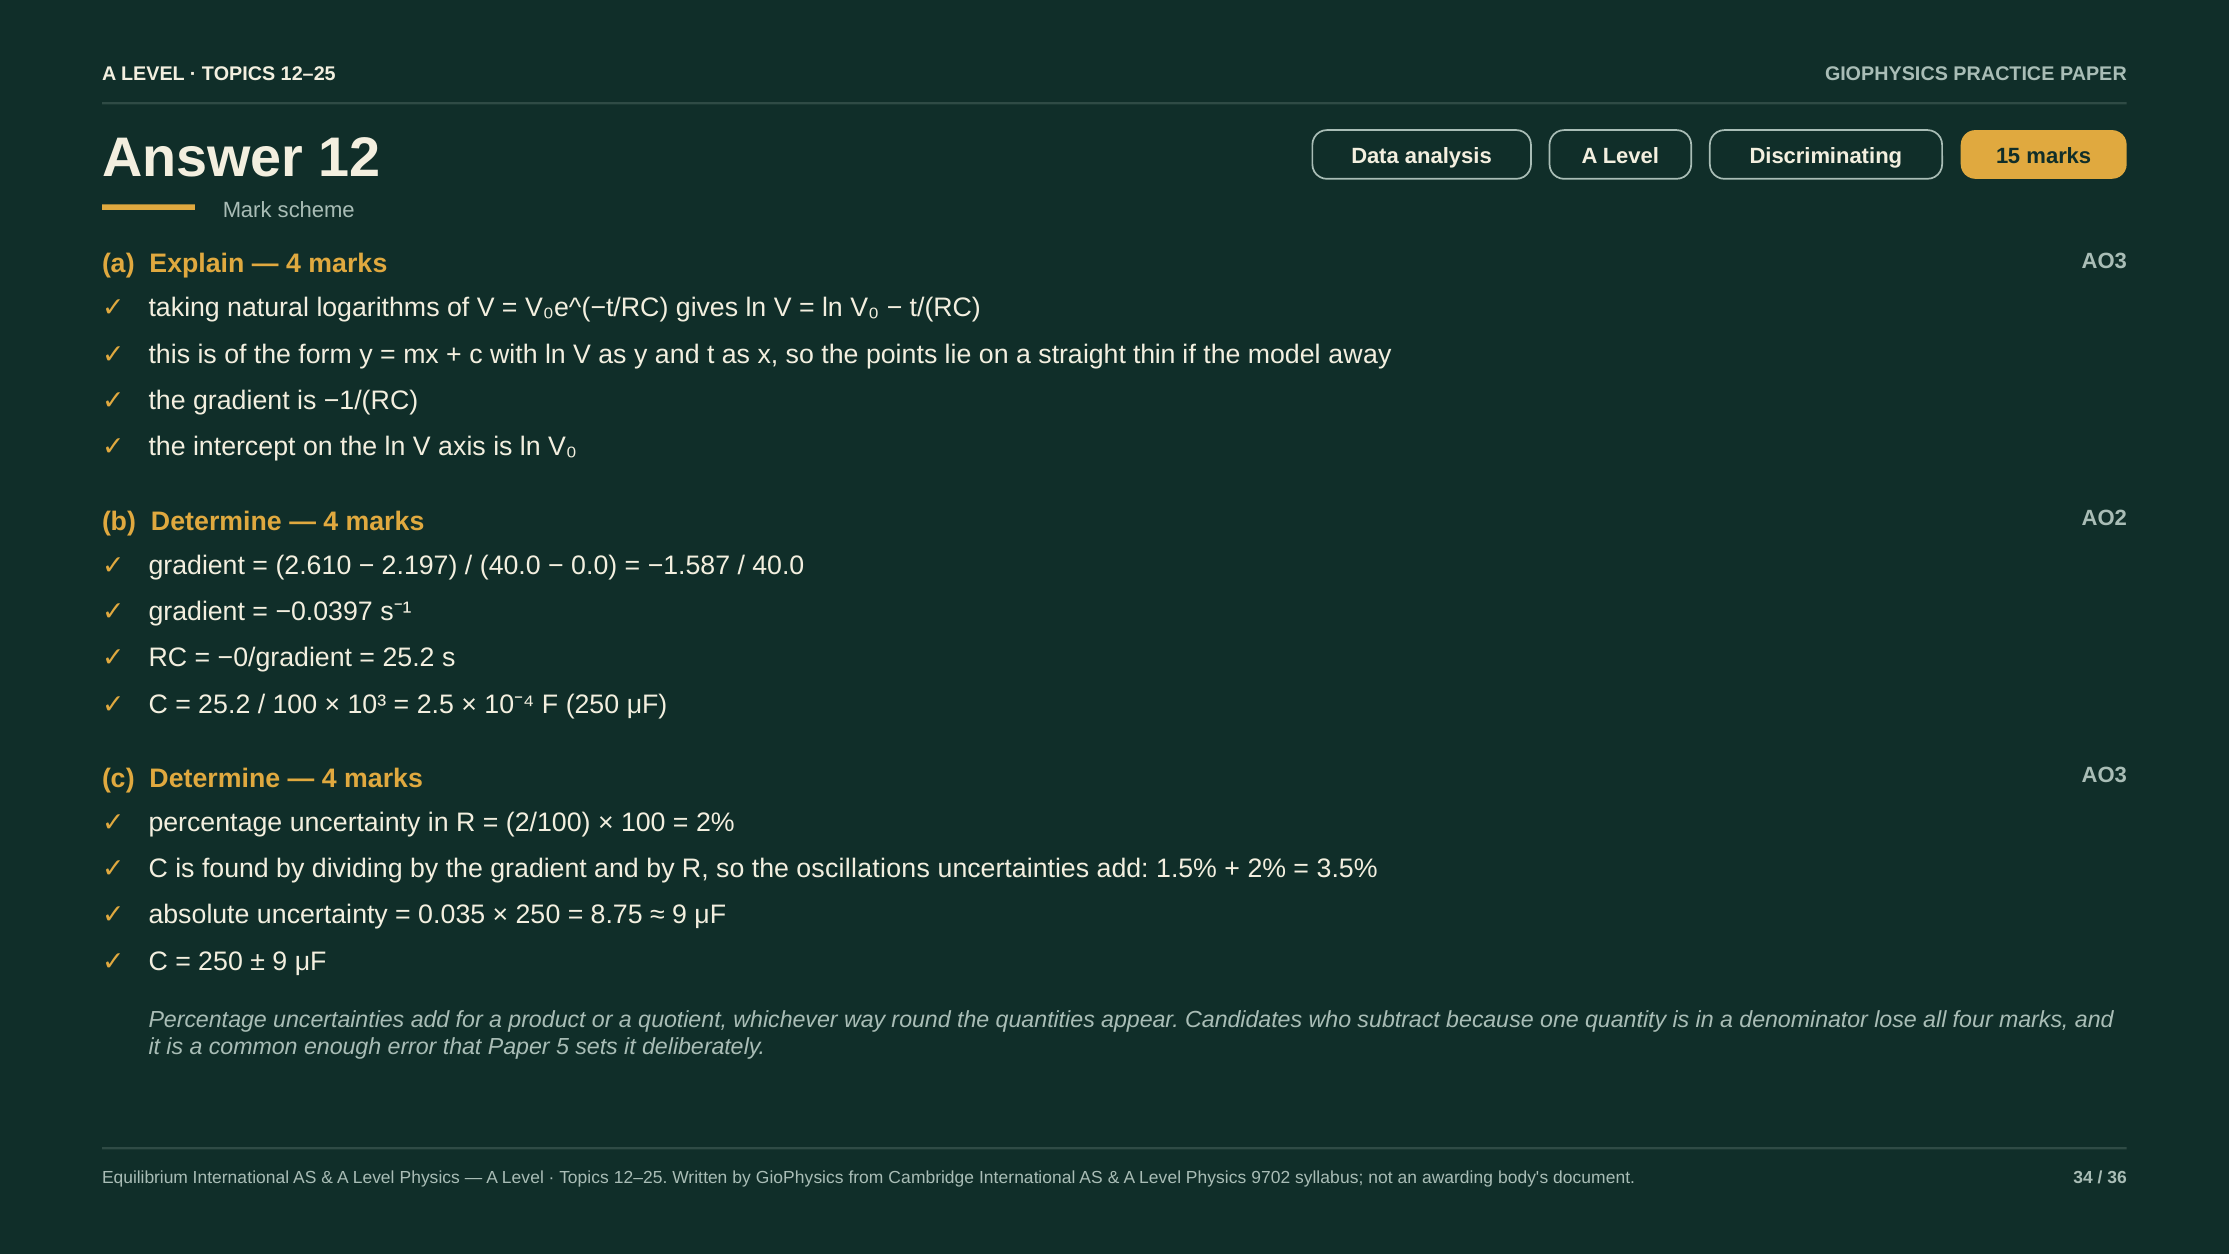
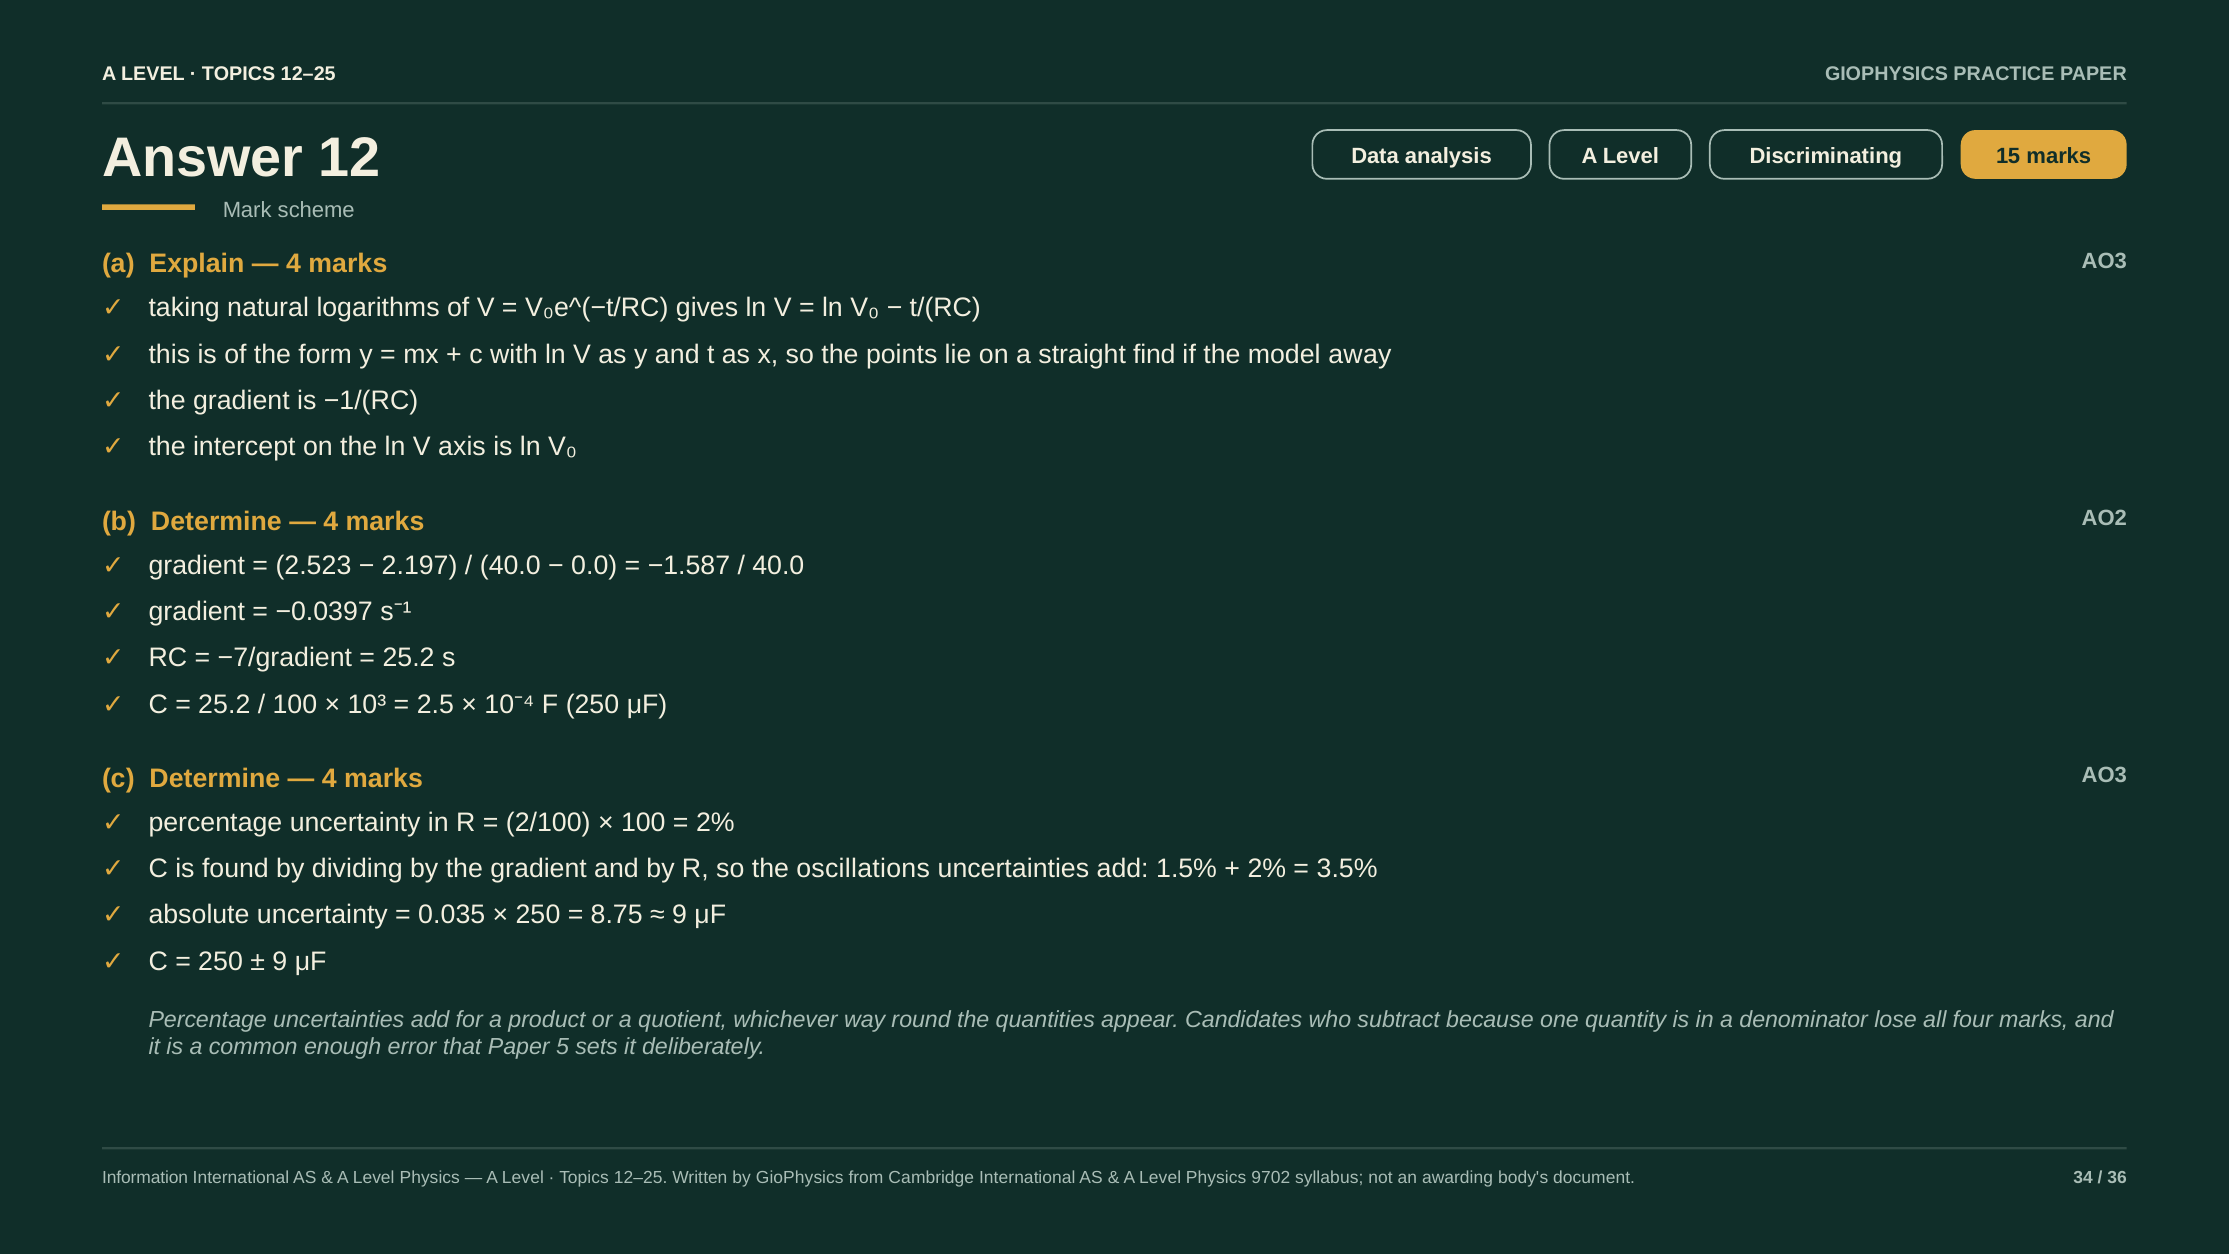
thin: thin -> find
2.610: 2.610 -> 2.523
−0/gradient: −0/gradient -> −7/gradient
Equilibrium: Equilibrium -> Information
